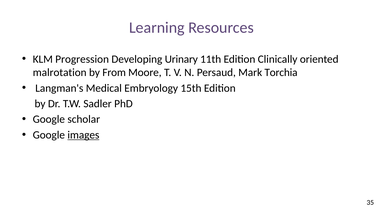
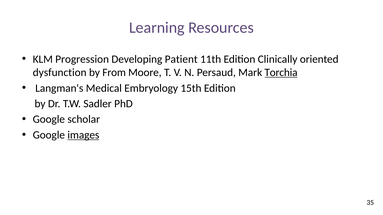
Urinary: Urinary -> Patient
malrotation: malrotation -> dysfunction
Torchia underline: none -> present
